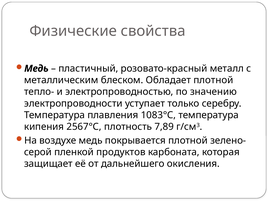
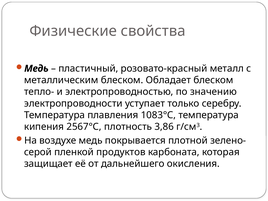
Обладает плотной: плотной -> блеском
7,89: 7,89 -> 3,86
